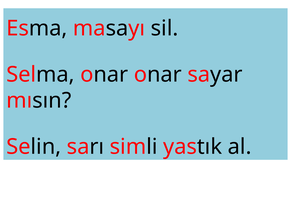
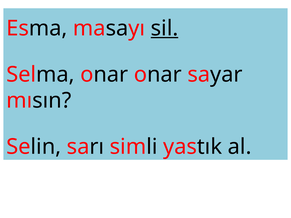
sil underline: none -> present
